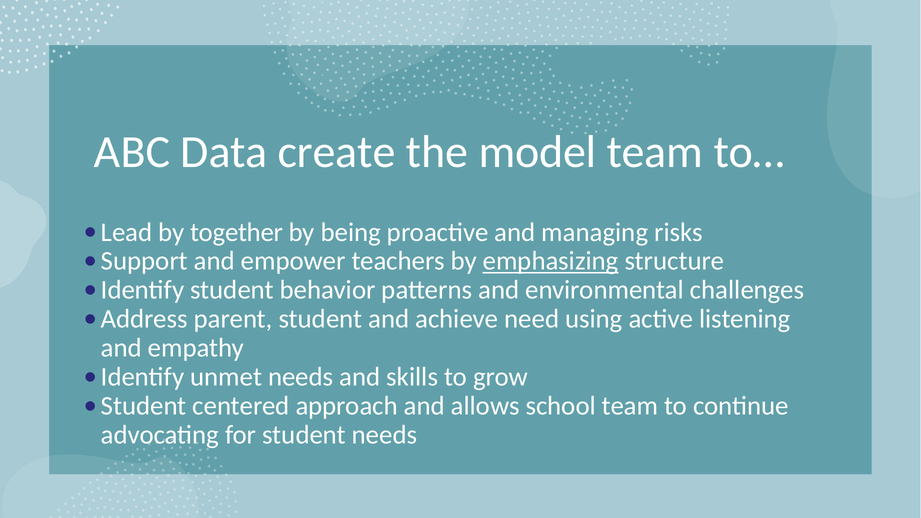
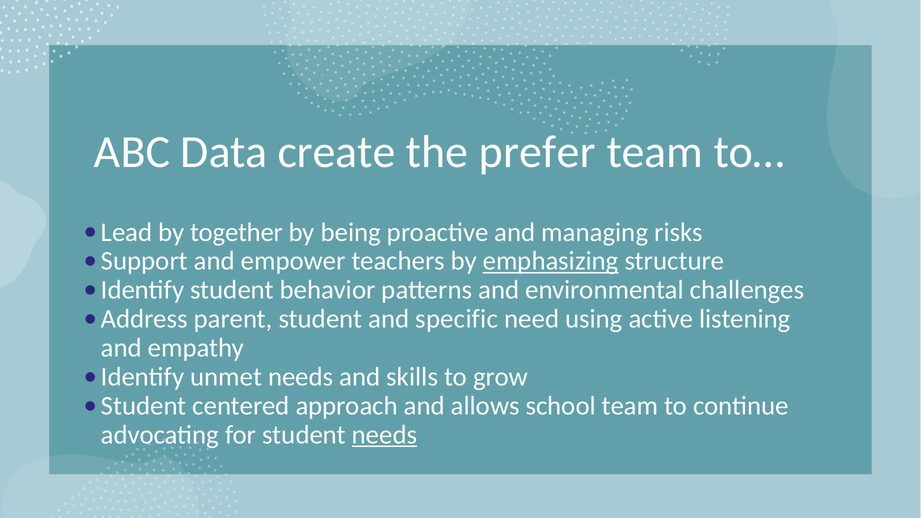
model: model -> prefer
achieve: achieve -> specific
needs at (385, 435) underline: none -> present
